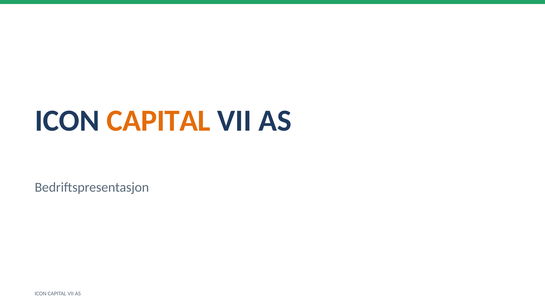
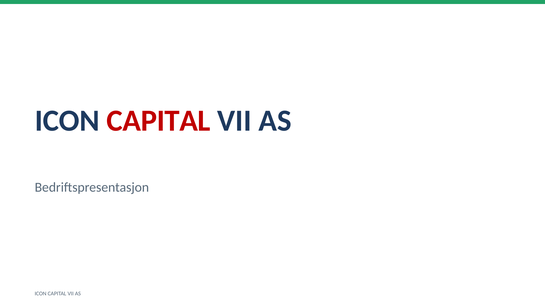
CAPITAL at (159, 121) colour: orange -> red
